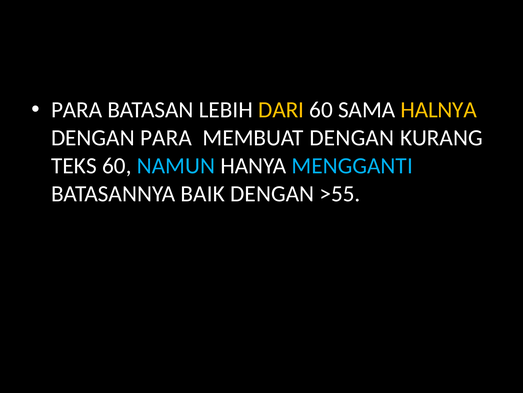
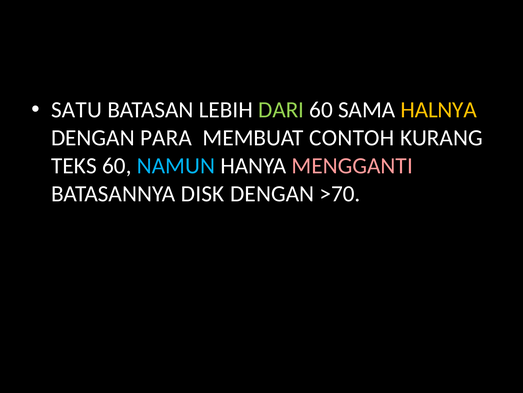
PARA at (77, 110): PARA -> SATU
DARI colour: yellow -> light green
MEMBUAT DENGAN: DENGAN -> CONTOH
MENGGANTI colour: light blue -> pink
BAIK: BAIK -> DISK
>55: >55 -> >70
